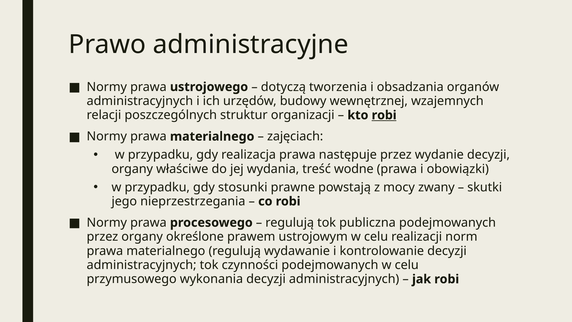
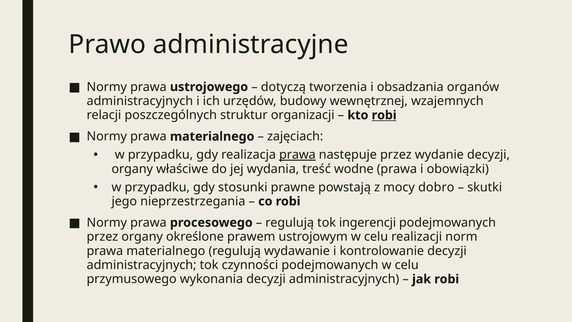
prawa at (297, 155) underline: none -> present
zwany: zwany -> dobro
publiczna: publiczna -> ingerencji
